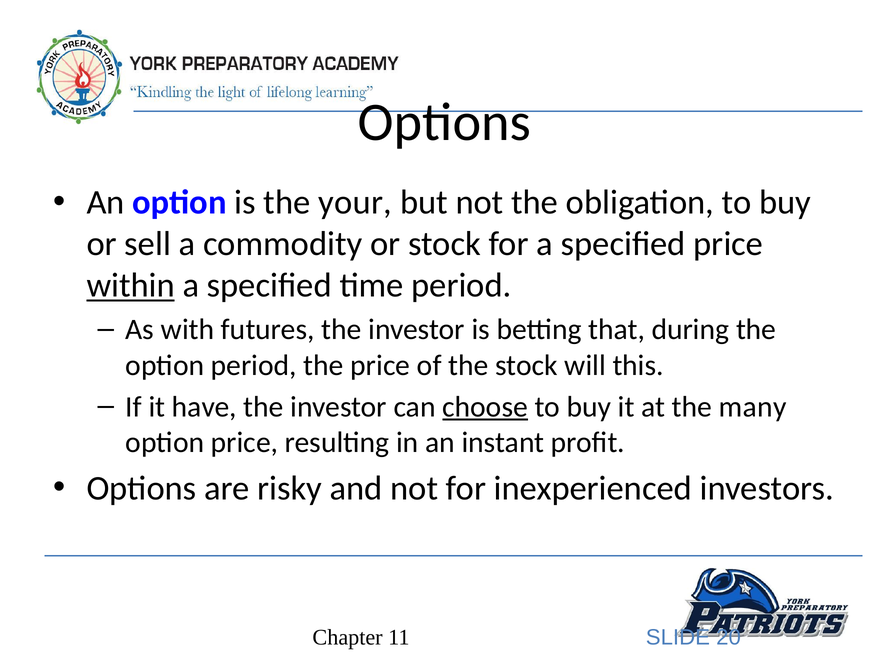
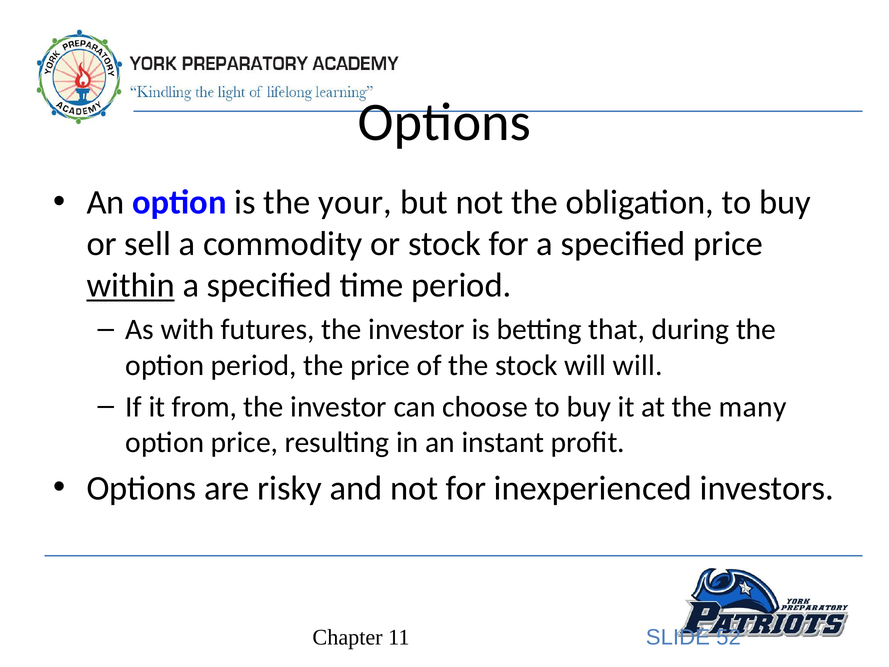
will this: this -> will
have: have -> from
choose underline: present -> none
20: 20 -> 52
